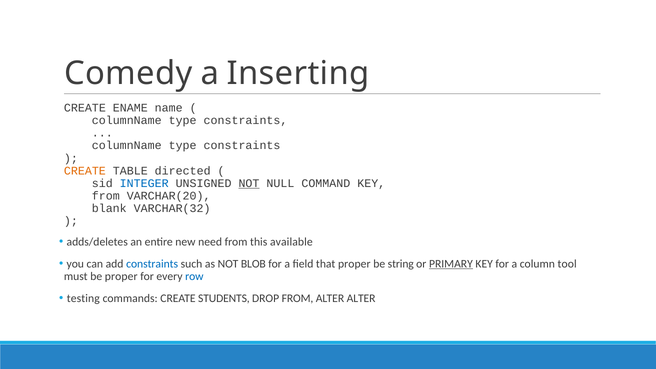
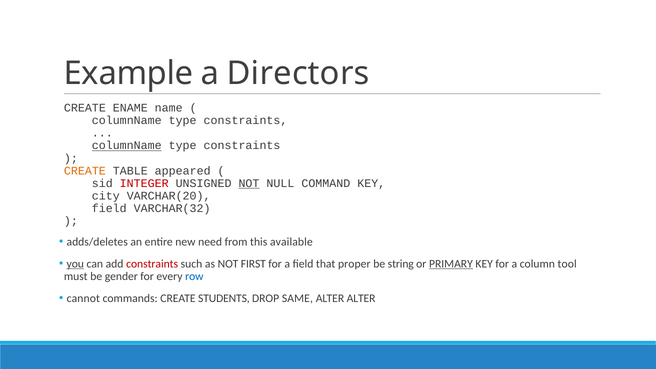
Comedy: Comedy -> Example
Inserting: Inserting -> Directors
columnName at (127, 146) underline: none -> present
directed: directed -> appeared
INTEGER colour: blue -> red
from at (106, 196): from -> city
blank at (109, 208): blank -> field
you underline: none -> present
constraints at (152, 264) colour: blue -> red
BLOB: BLOB -> FIRST
be proper: proper -> gender
testing: testing -> cannot
DROP FROM: FROM -> SAME
